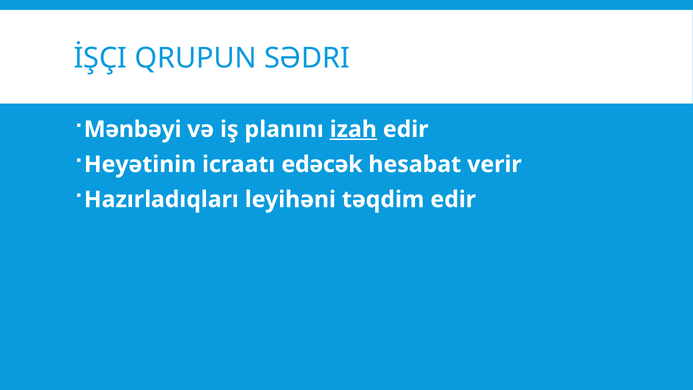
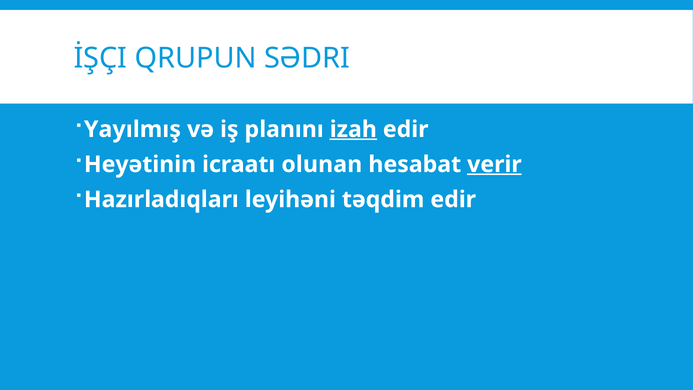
Mənbəyi: Mənbəyi -> Yayılmış
edəcək: edəcək -> olunan
verir underline: none -> present
